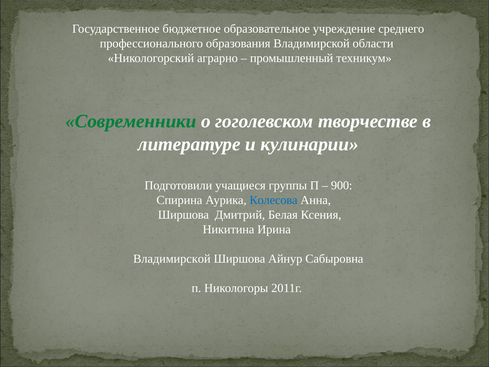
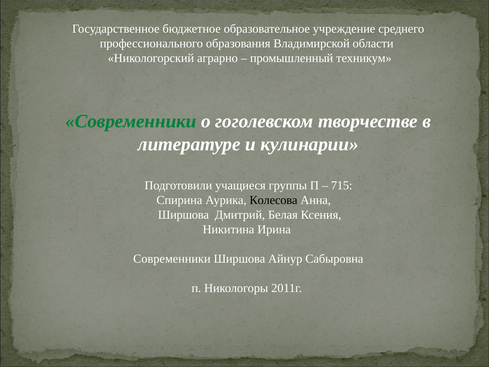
900: 900 -> 715
Колесова colour: blue -> black
Владимирской at (172, 259): Владимирской -> Современники
